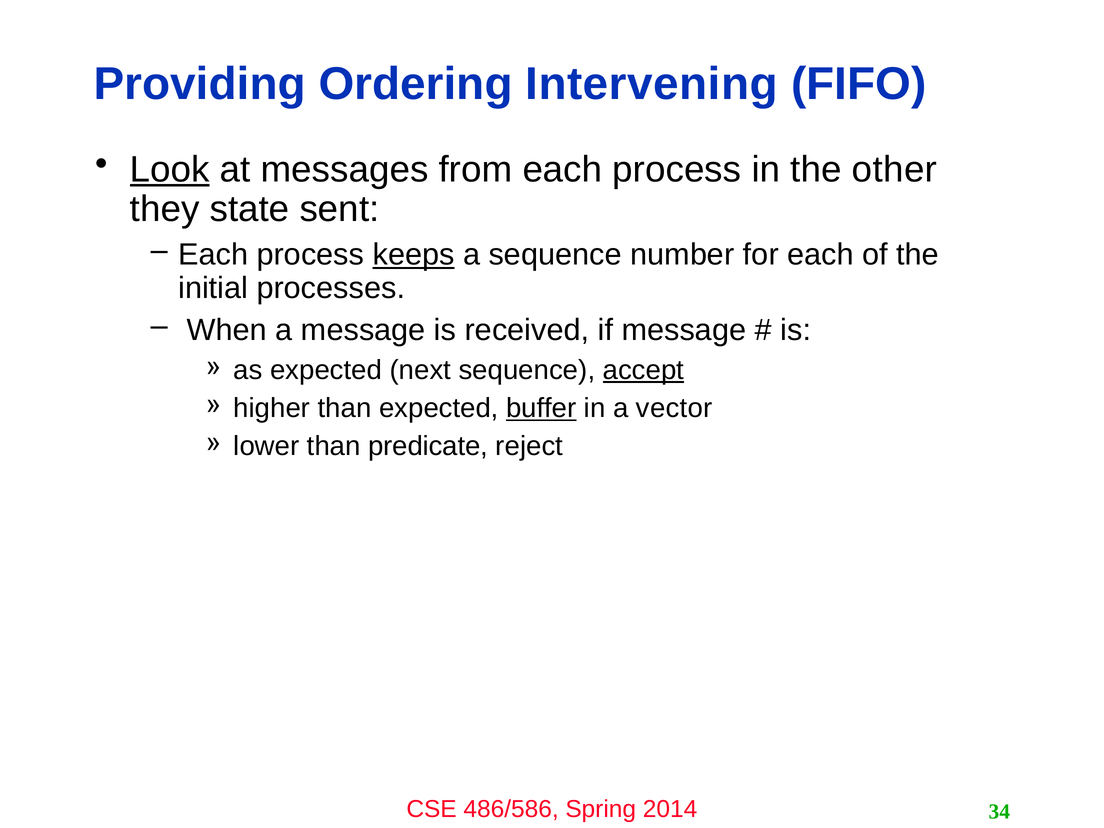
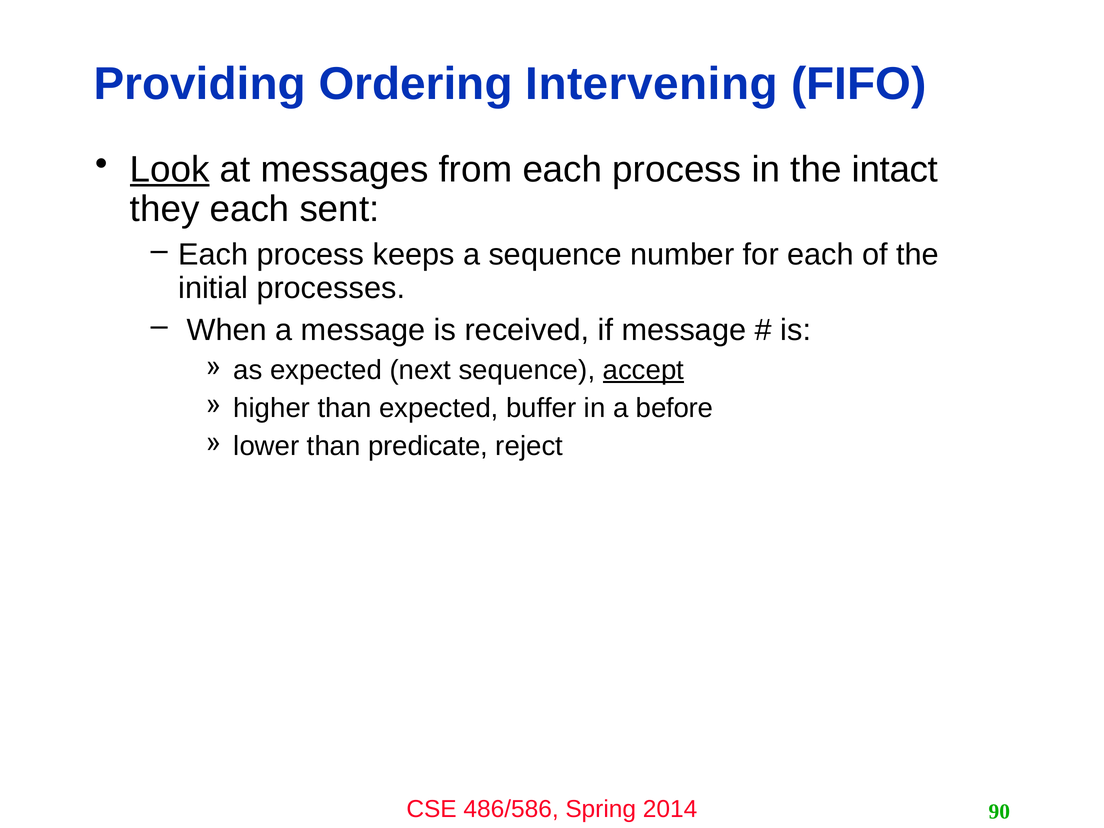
other: other -> intact
they state: state -> each
keeps underline: present -> none
buffer underline: present -> none
vector: vector -> before
34: 34 -> 90
